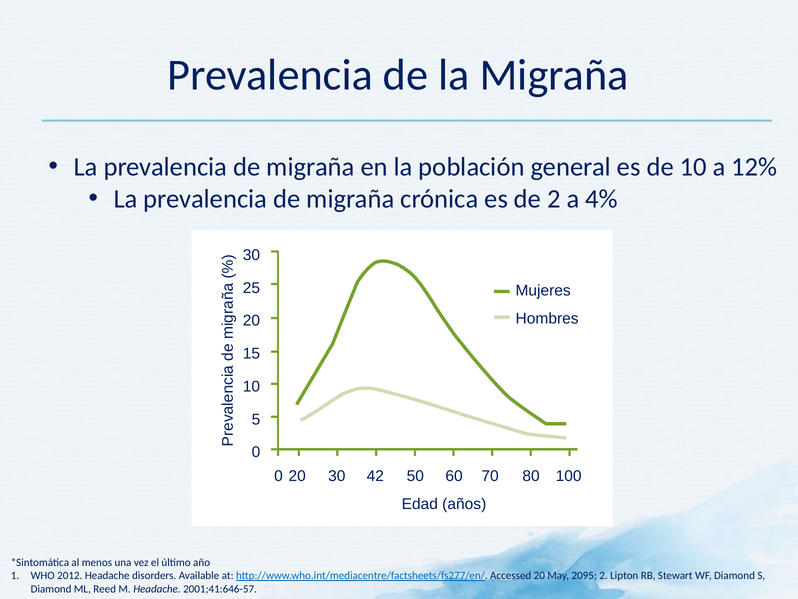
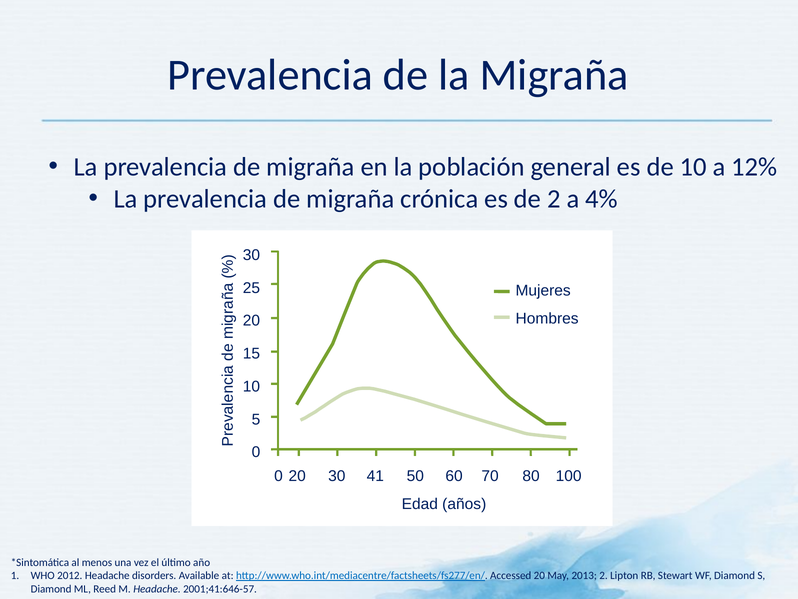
42: 42 -> 41
2095: 2095 -> 2013
